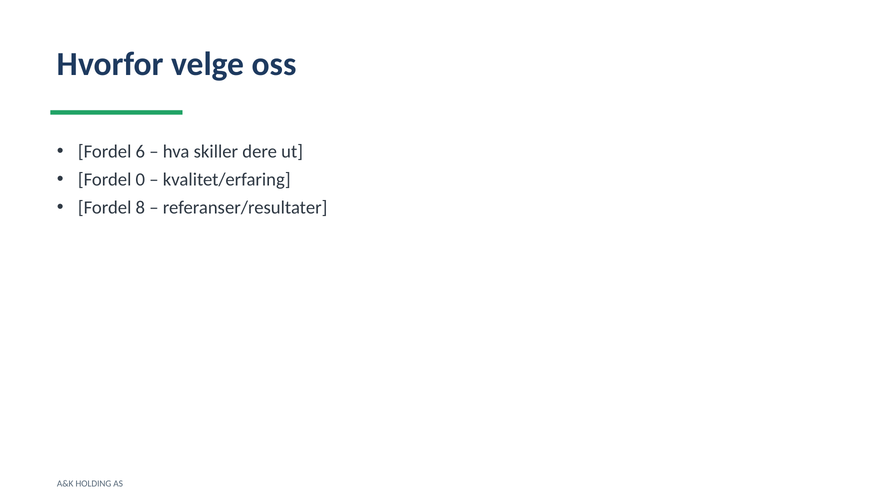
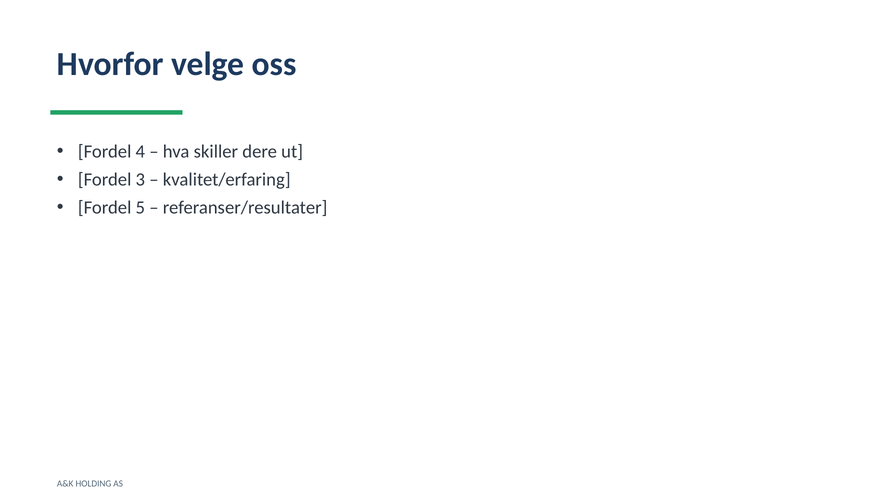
6: 6 -> 4
0: 0 -> 3
8: 8 -> 5
